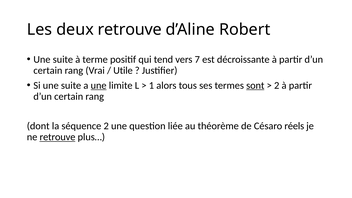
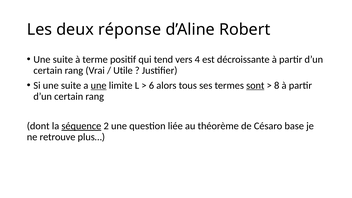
deux retrouve: retrouve -> réponse
7: 7 -> 4
1: 1 -> 6
2 at (277, 85): 2 -> 8
séquence underline: none -> present
réels: réels -> base
retrouve at (58, 137) underline: present -> none
